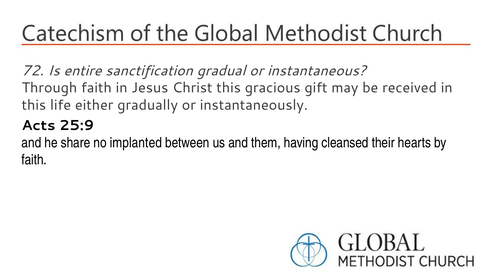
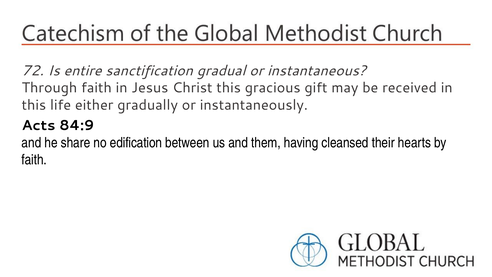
25:9: 25:9 -> 84:9
implanted: implanted -> edification
